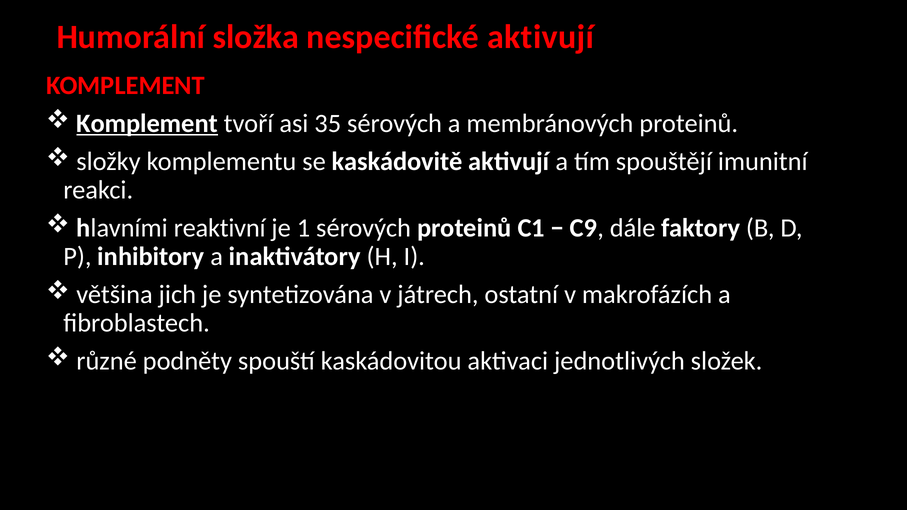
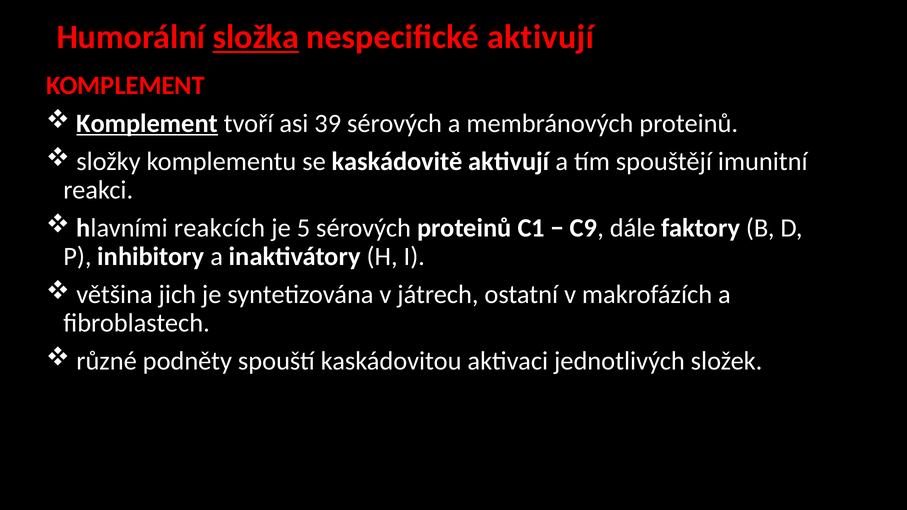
složka underline: none -> present
35: 35 -> 39
reaktivní: reaktivní -> reakcích
1: 1 -> 5
